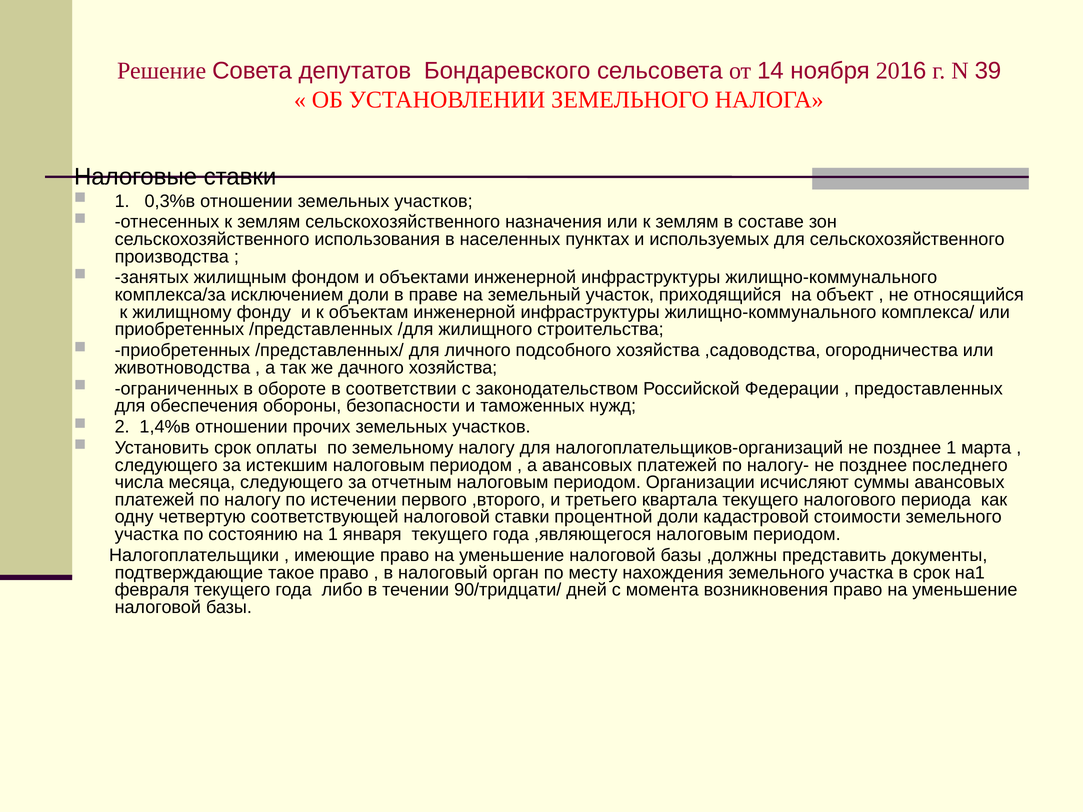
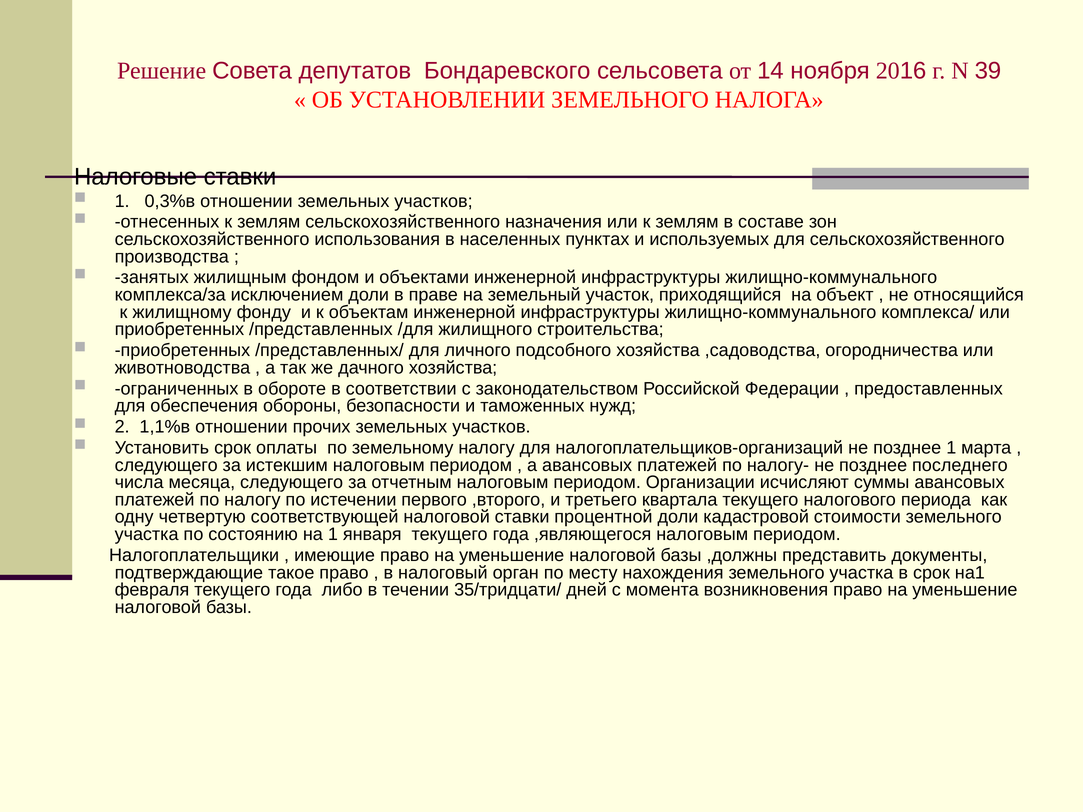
1,4%в: 1,4%в -> 1,1%в
90/тридцати/: 90/тридцати/ -> 35/тридцати/
